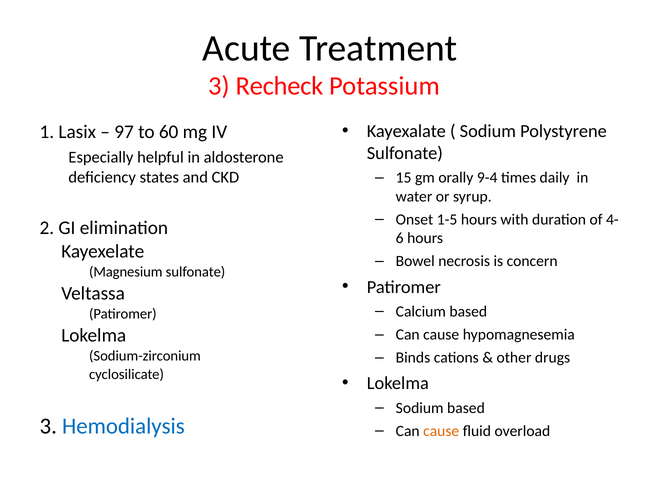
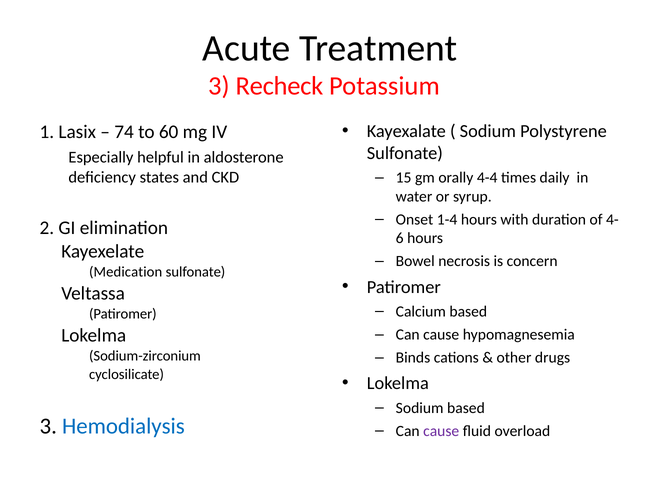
97: 97 -> 74
9-4: 9-4 -> 4-4
1-5: 1-5 -> 1-4
Magnesium: Magnesium -> Medication
cause at (441, 431) colour: orange -> purple
